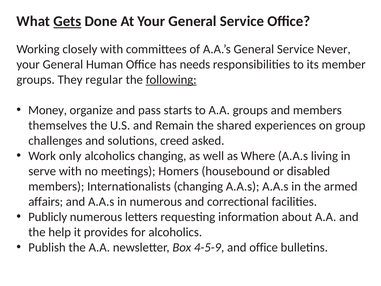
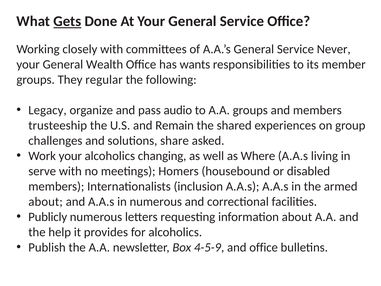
Human: Human -> Wealth
needs: needs -> wants
following underline: present -> none
Money: Money -> Legacy
starts: starts -> audio
themselves: themselves -> trusteeship
creed: creed -> share
Work only: only -> your
Internationalists changing: changing -> inclusion
affairs at (46, 202): affairs -> about
